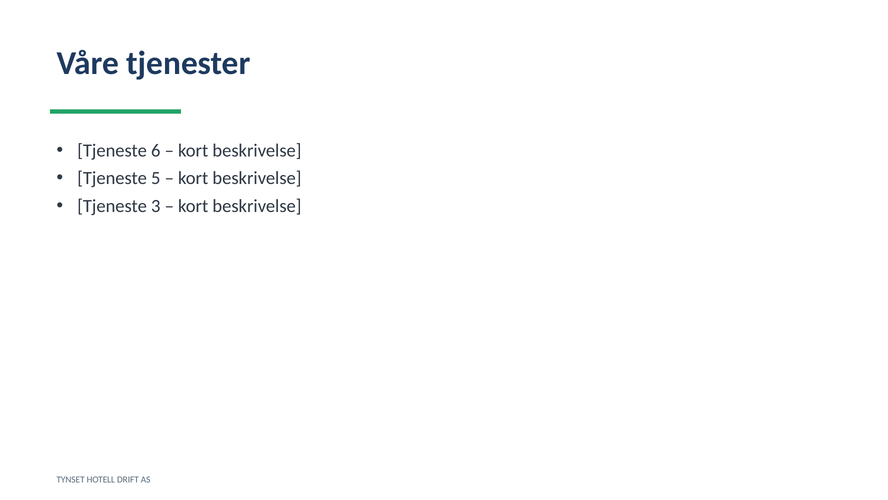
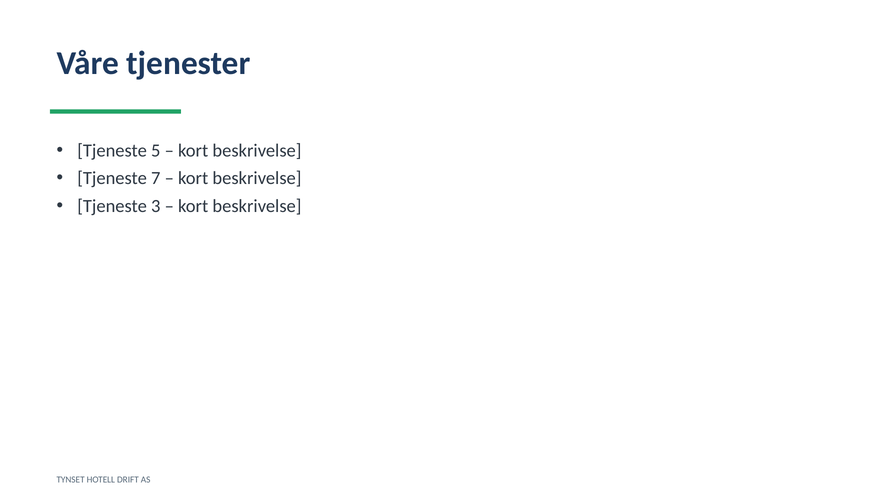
6: 6 -> 5
5: 5 -> 7
